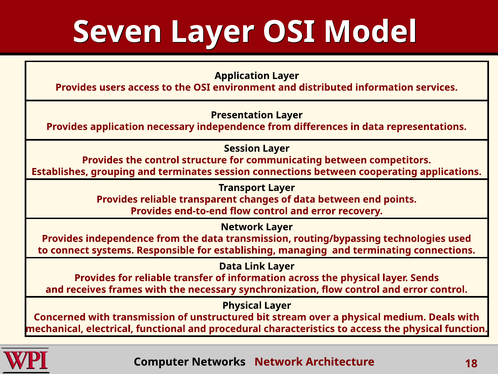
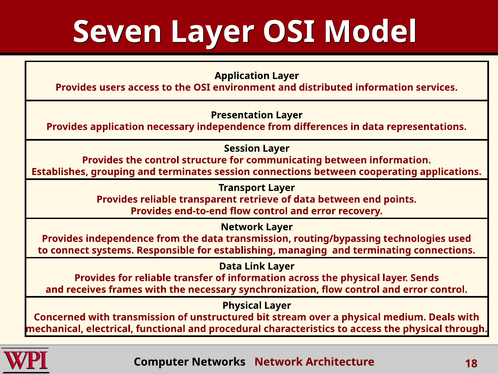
between competitors: competitors -> information
changes: changes -> retrieve
function: function -> through
